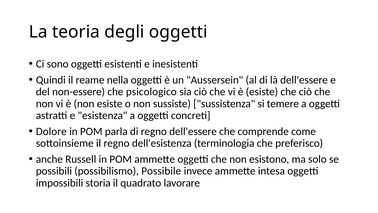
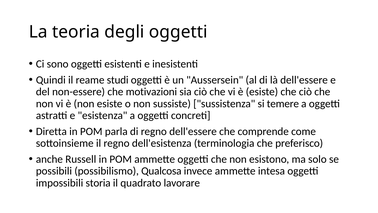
nella: nella -> studi
psicologico: psicologico -> motivazioni
Dolore: Dolore -> Diretta
Possibile: Possibile -> Qualcosa
